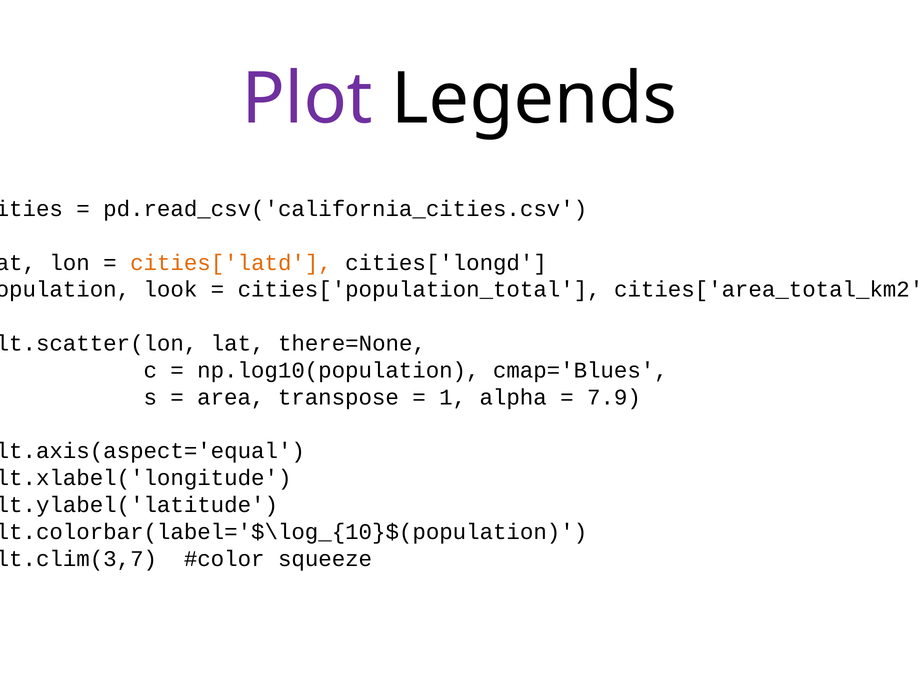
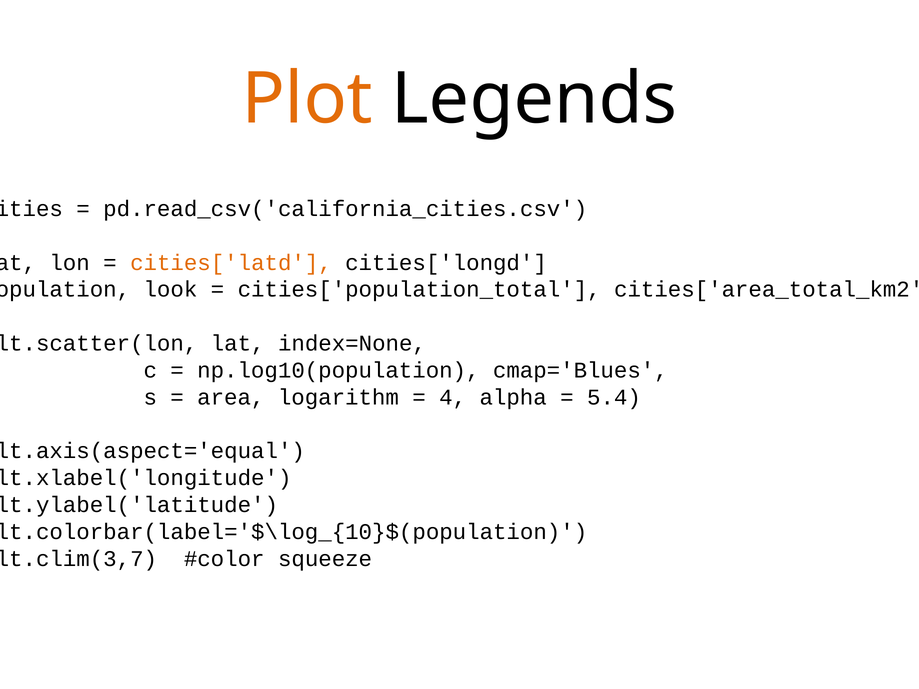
Plot colour: purple -> orange
there=None: there=None -> index=None
transpose: transpose -> logarithm
1: 1 -> 4
7.9: 7.9 -> 5.4
